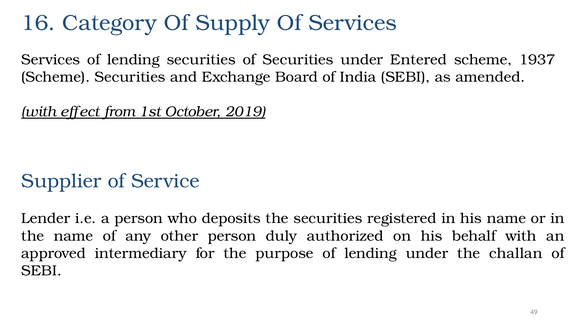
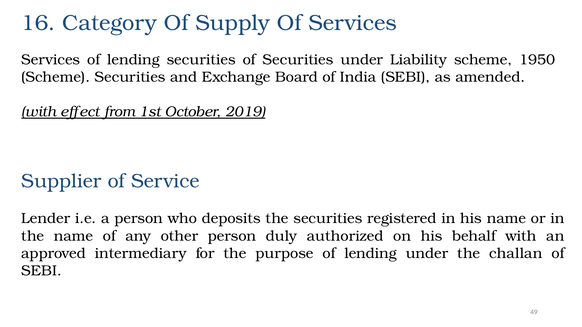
Entered: Entered -> Liability
1937: 1937 -> 1950
